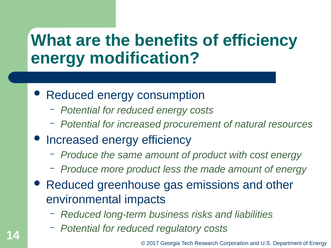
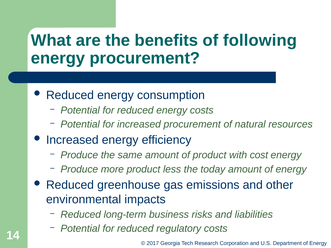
of efficiency: efficiency -> following
energy modification: modification -> procurement
made: made -> today
